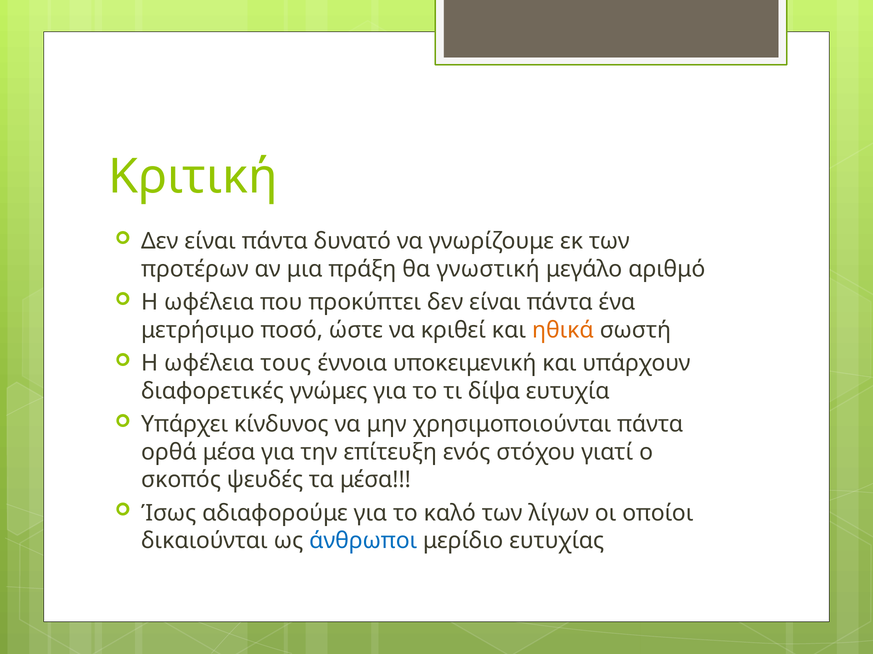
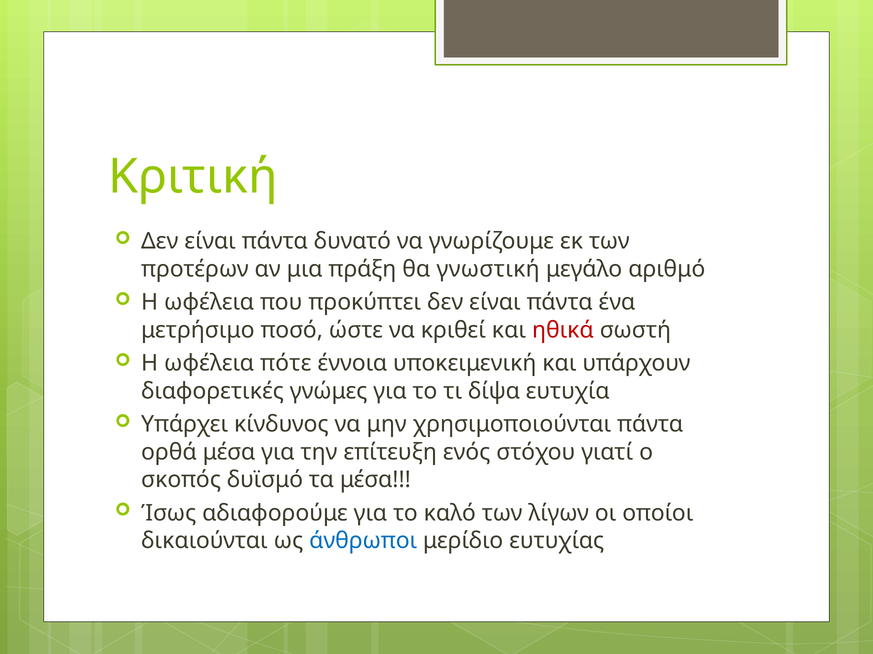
ηθικά colour: orange -> red
τους: τους -> πότε
ψευδές: ψευδές -> δυϊσμό
